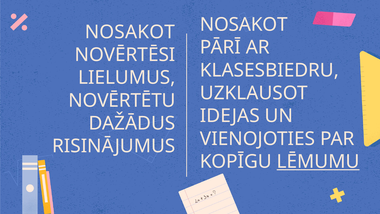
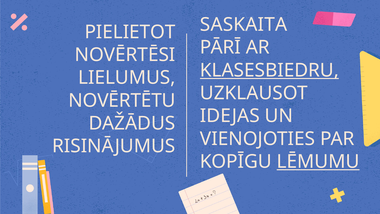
NOSAKOT at (244, 25): NOSAKOT -> SASKAITA
NOSAKOT at (130, 32): NOSAKOT -> PIELIETOT
KLASESBIEDRU underline: none -> present
